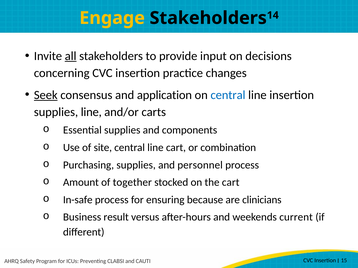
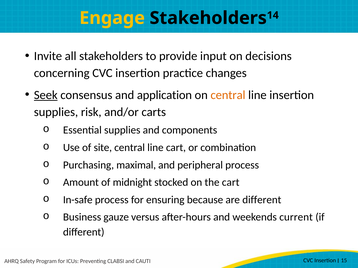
all underline: present -> none
central at (228, 95) colour: blue -> orange
supplies line: line -> risk
Purchasing supplies: supplies -> maximal
personnel: personnel -> peripheral
together: together -> midnight
are clinicians: clinicians -> different
result: result -> gauze
